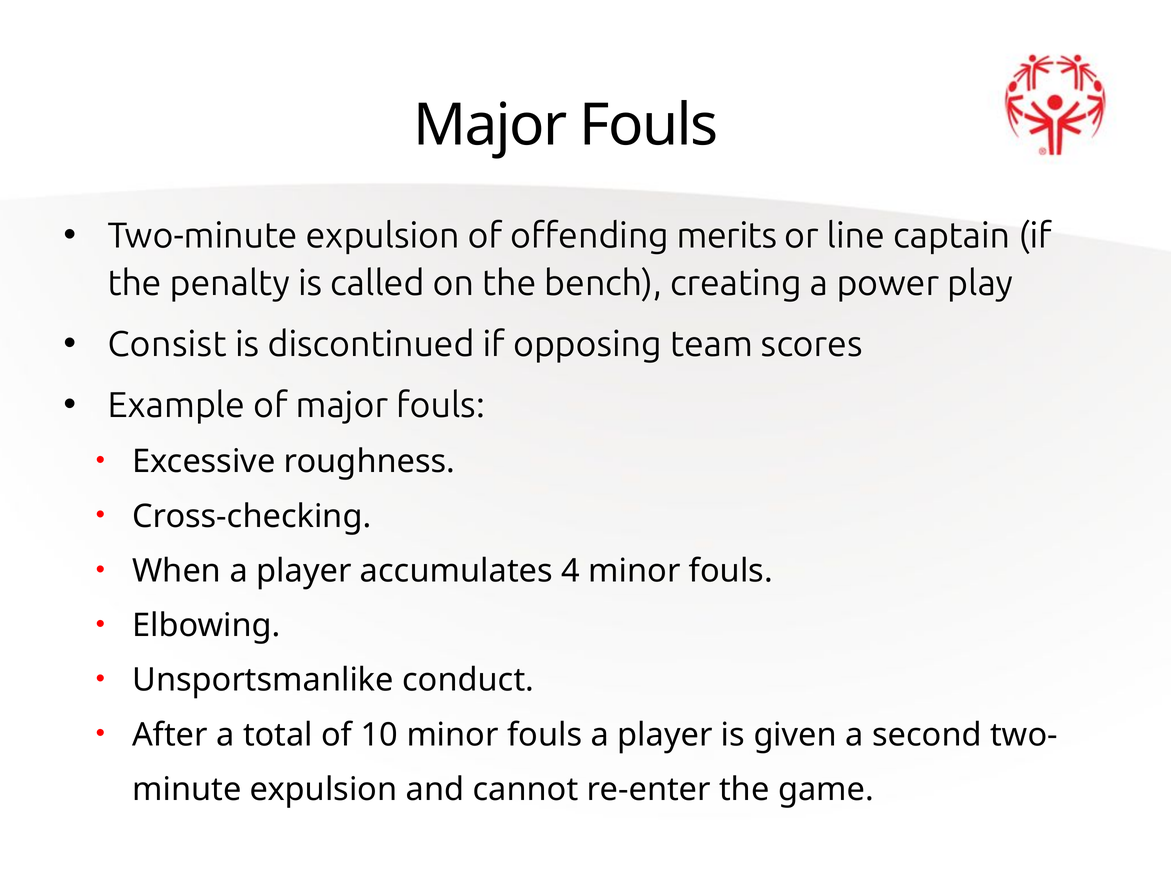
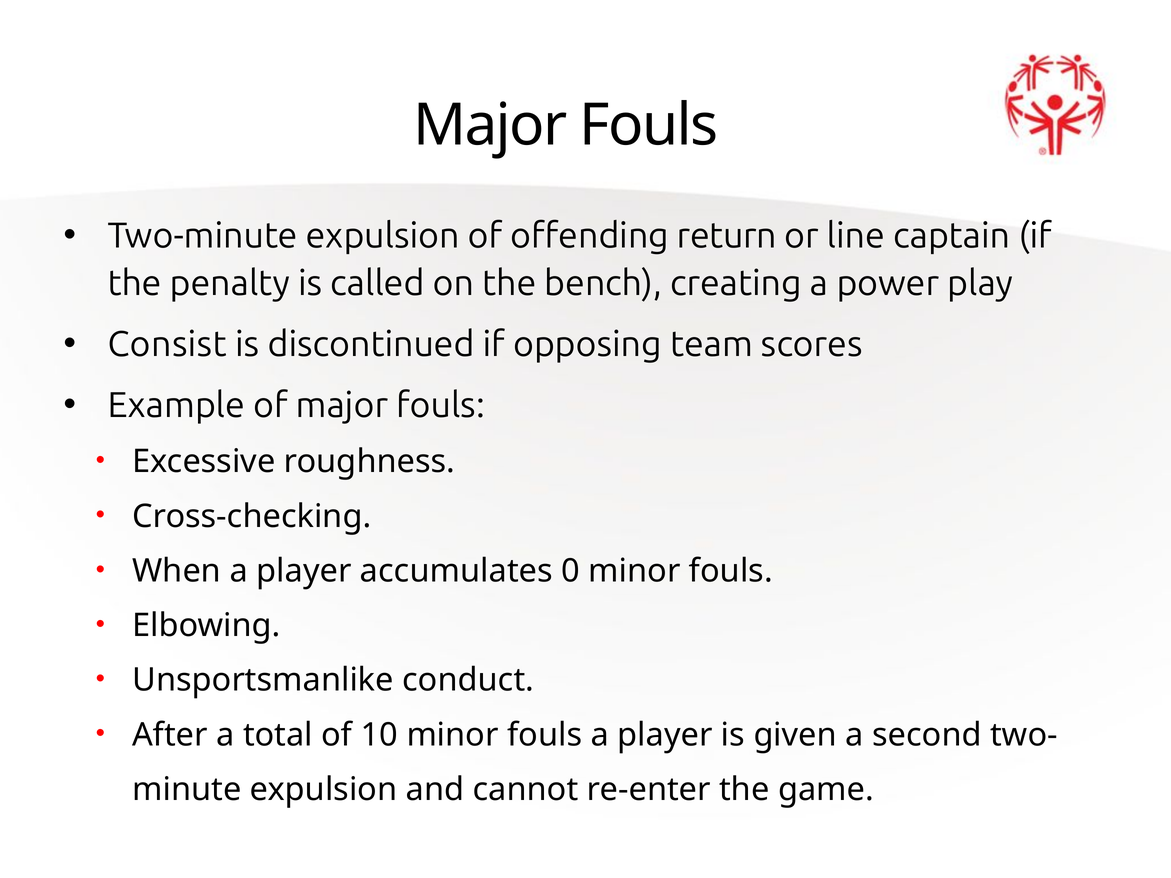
merits: merits -> return
4: 4 -> 0
